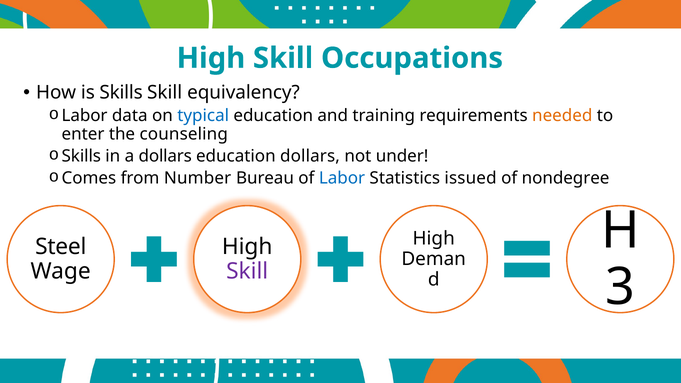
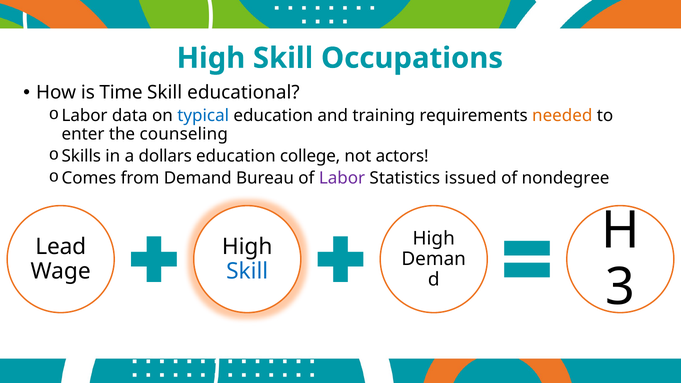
is Skills: Skills -> Time
equivalency: equivalency -> educational
education dollars: dollars -> college
under: under -> actors
Number: Number -> Demand
Labor at (342, 178) colour: blue -> purple
Steel: Steel -> Lead
Skill at (247, 271) colour: purple -> blue
